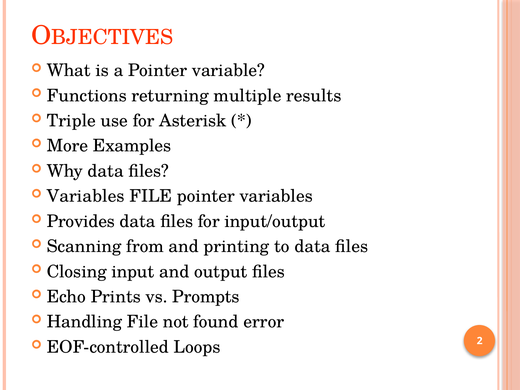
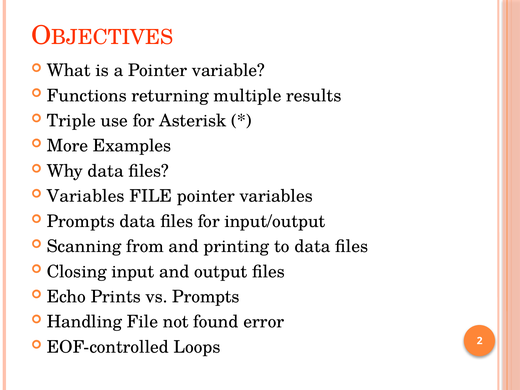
Provides at (81, 221): Provides -> Prompts
